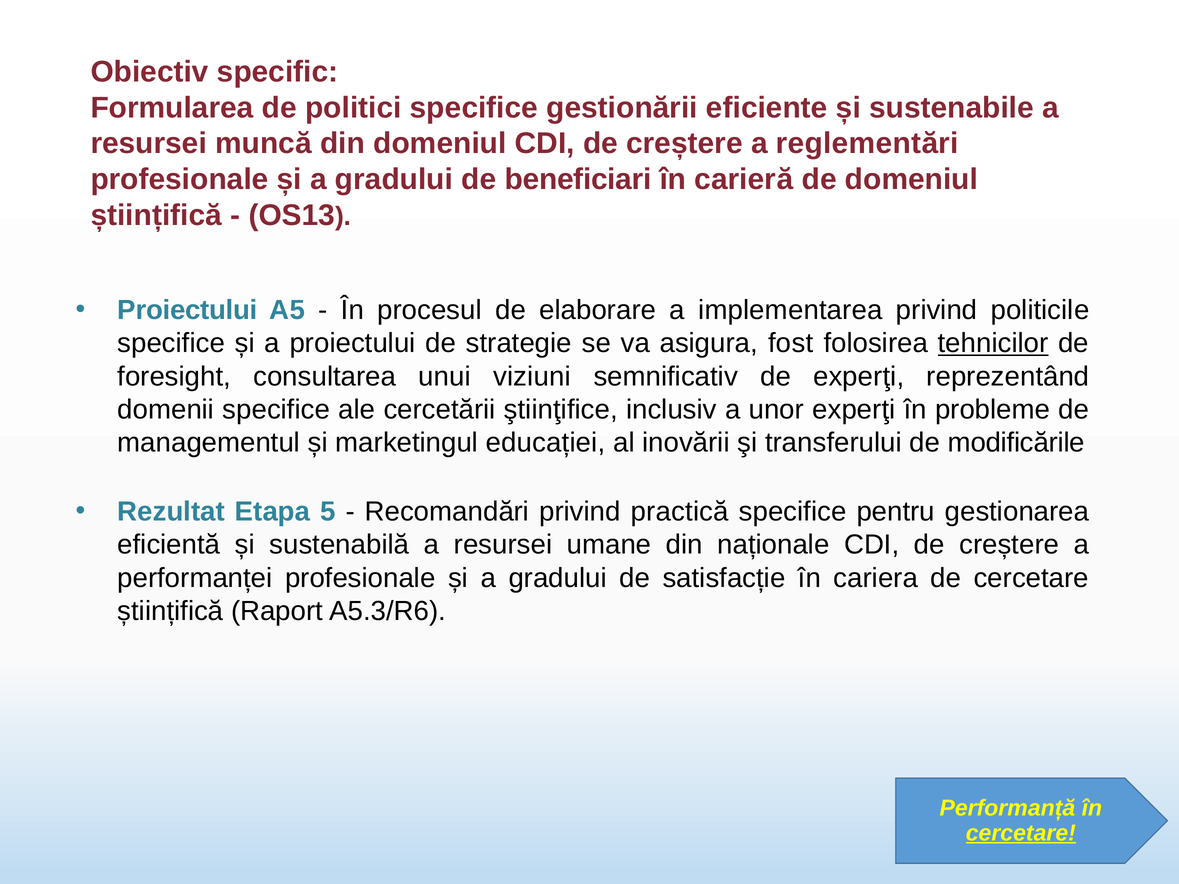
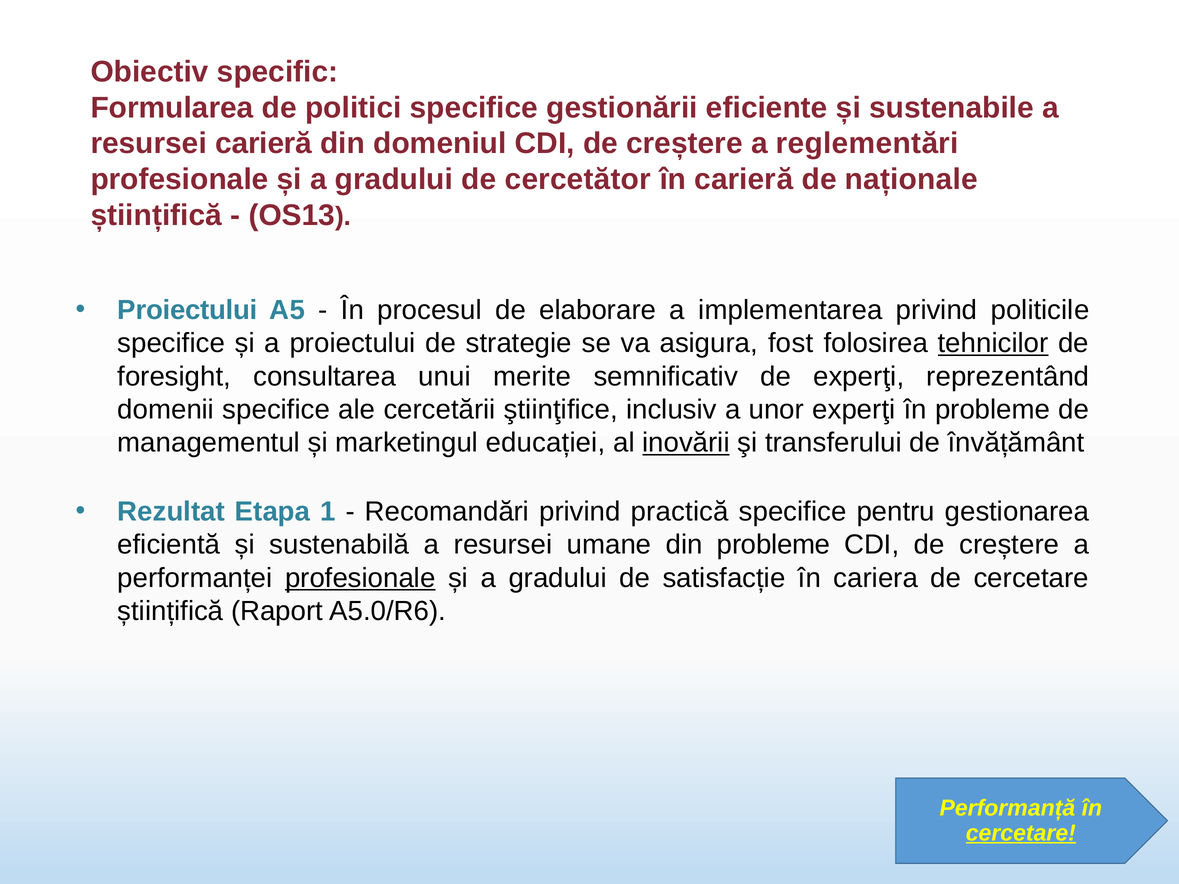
resursei muncă: muncă -> carieră
beneficiari: beneficiari -> cercetător
de domeniul: domeniul -> naționale
viziuni: viziuni -> merite
inovării underline: none -> present
modificările: modificările -> învățământ
5: 5 -> 1
din naționale: naționale -> probleme
profesionale at (360, 578) underline: none -> present
A5.3/R6: A5.3/R6 -> A5.0/R6
